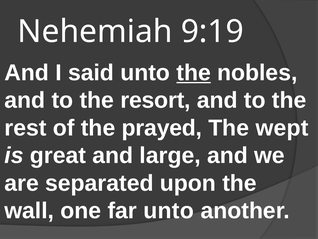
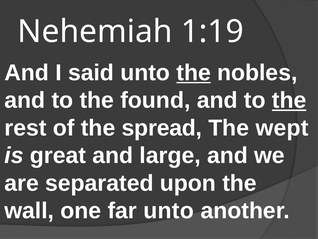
9:19: 9:19 -> 1:19
resort: resort -> found
the at (289, 100) underline: none -> present
prayed: prayed -> spread
